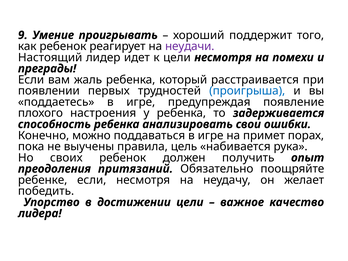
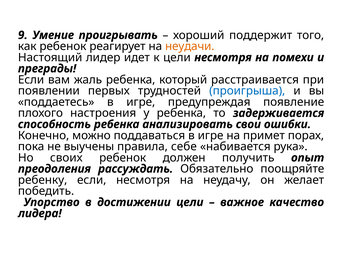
неудачи colour: purple -> orange
цель: цель -> себе
притязаний: притязаний -> рассуждать
ребенке: ребенке -> ребенку
